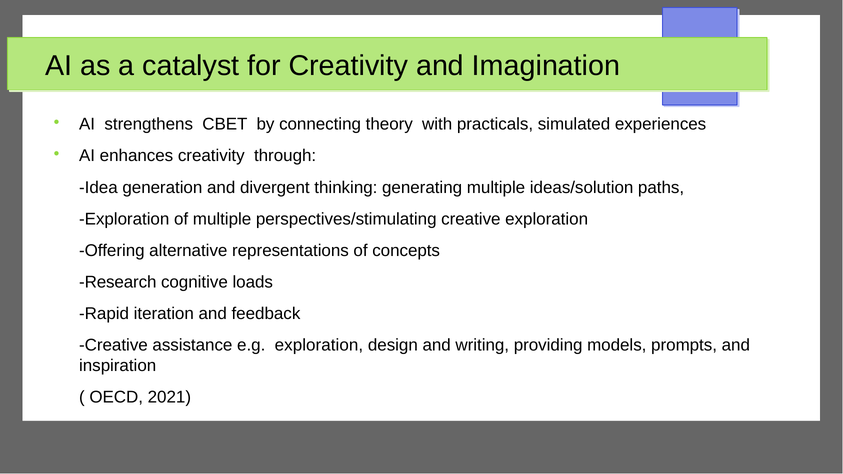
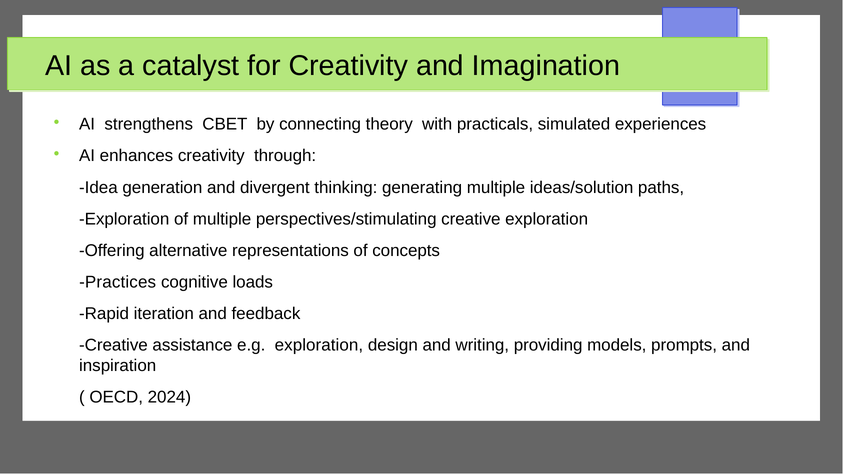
Research: Research -> Practices
2021: 2021 -> 2024
